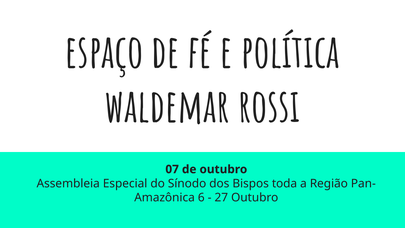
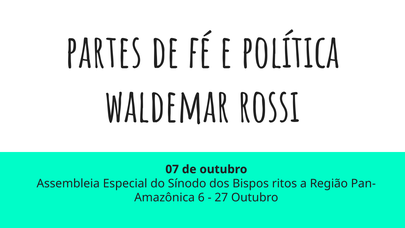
espaço: espaço -> partes
toda: toda -> ritos
